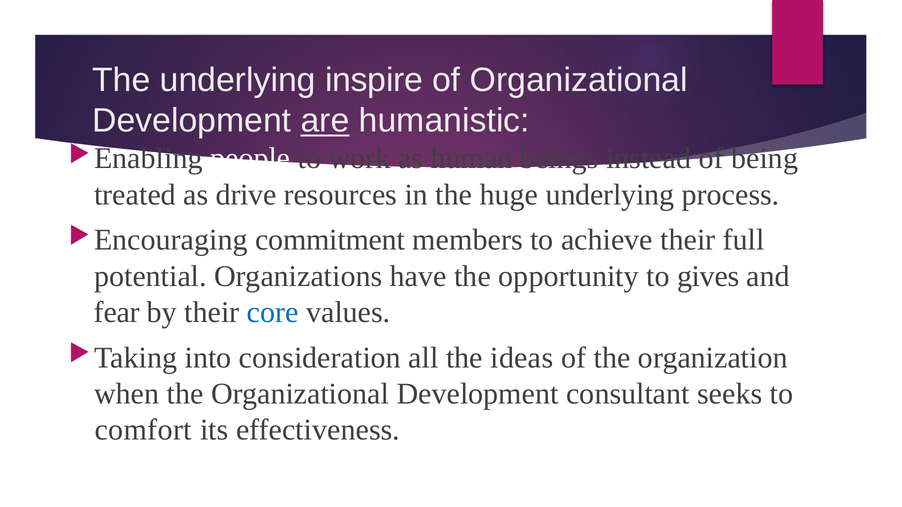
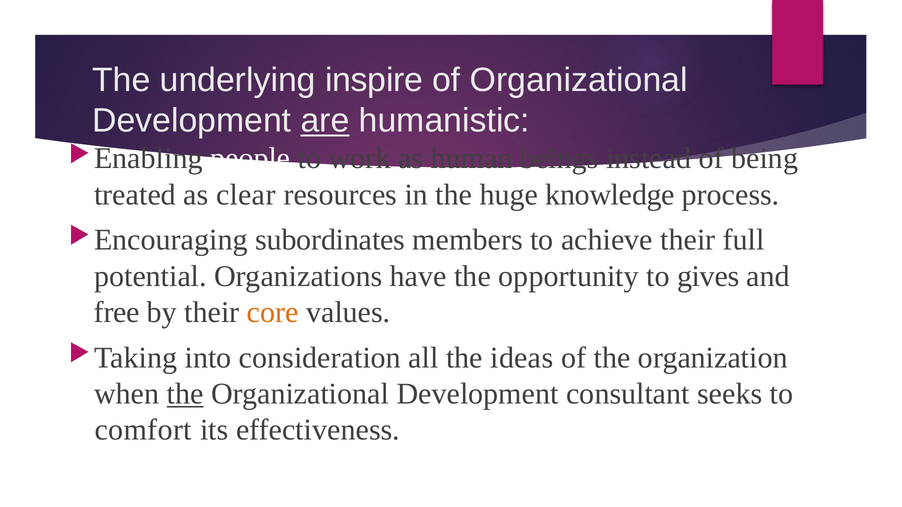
drive: drive -> clear
huge underlying: underlying -> knowledge
commitment: commitment -> subordinates
fear: fear -> free
core colour: blue -> orange
the at (185, 394) underline: none -> present
